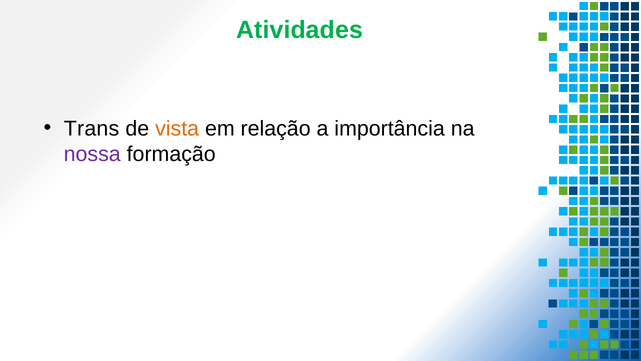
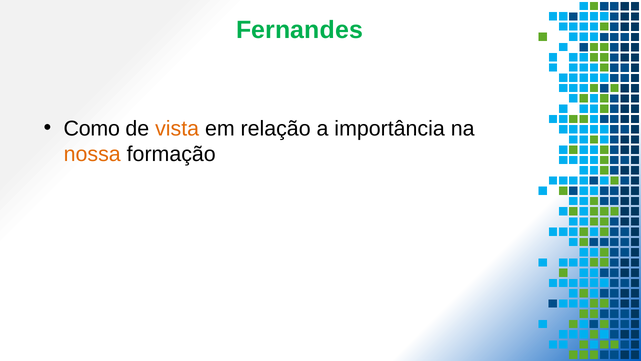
Atividades: Atividades -> Fernandes
Trans: Trans -> Como
nossa colour: purple -> orange
